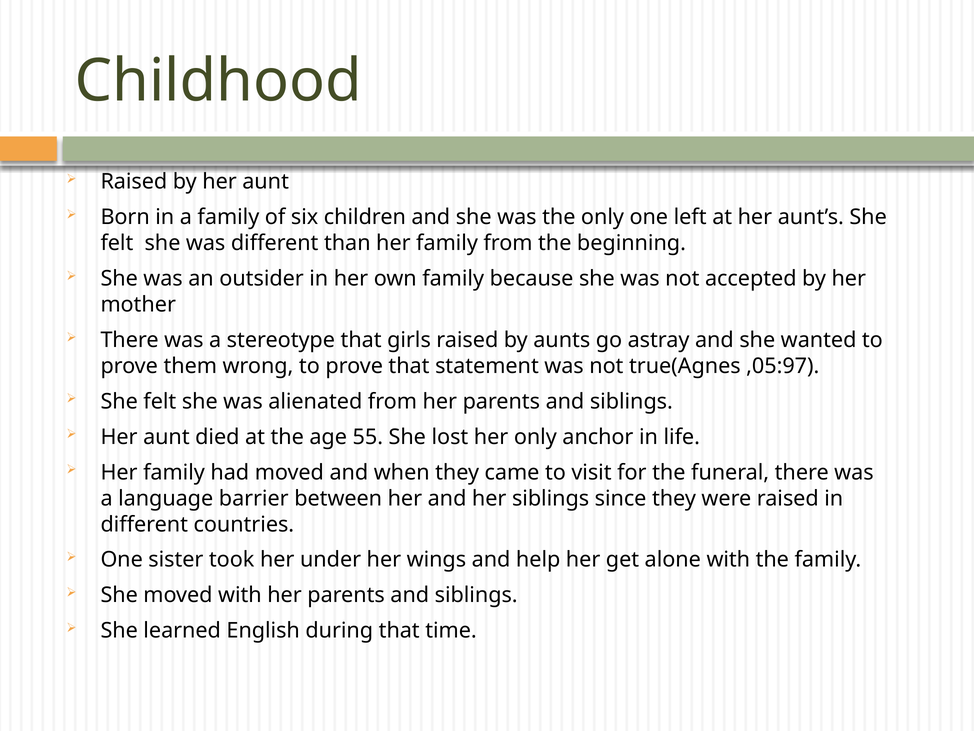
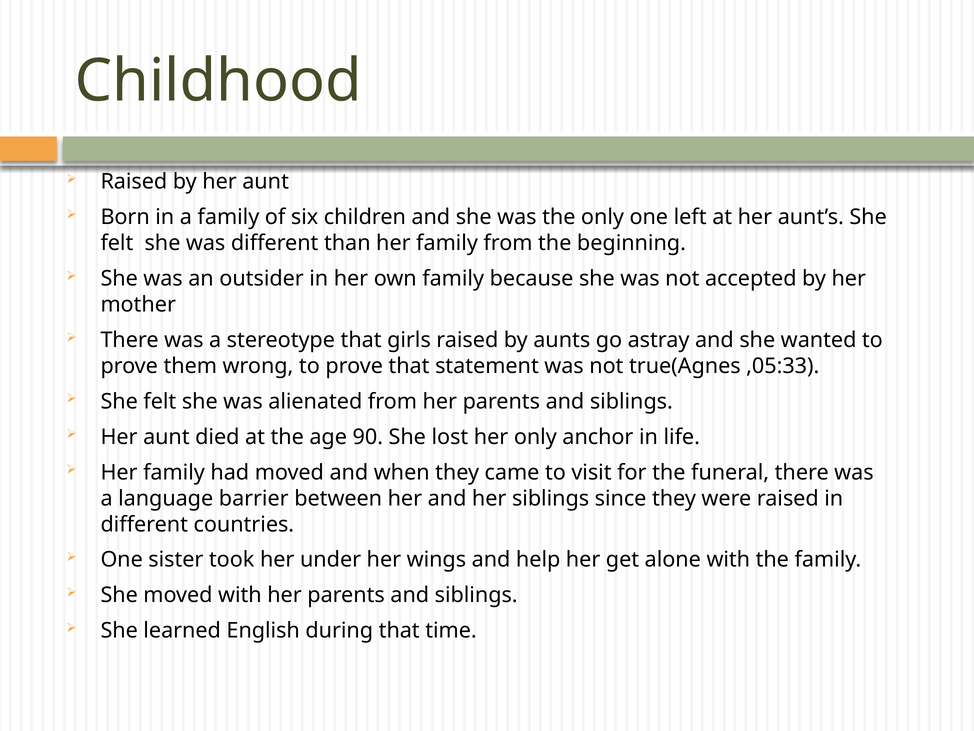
,05:97: ,05:97 -> ,05:33
55: 55 -> 90
